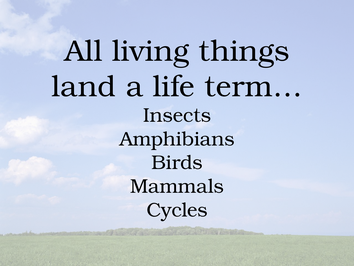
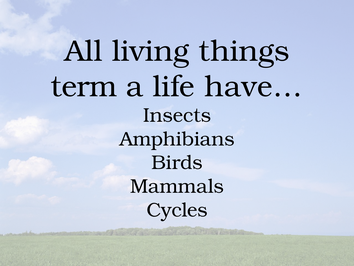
land: land -> term
term…: term… -> have…
